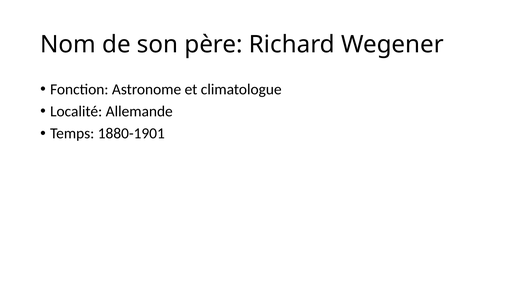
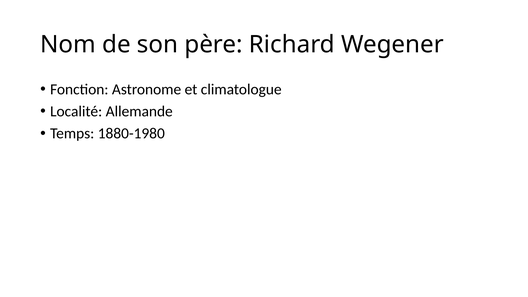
1880-1901: 1880-1901 -> 1880-1980
